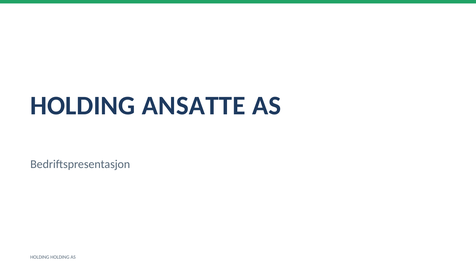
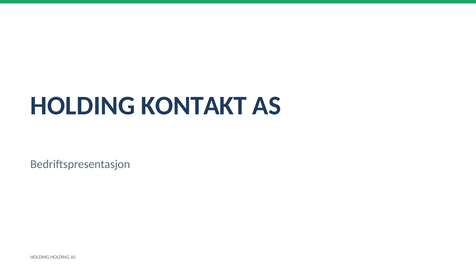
ANSATTE: ANSATTE -> KONTAKT
